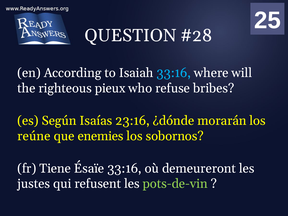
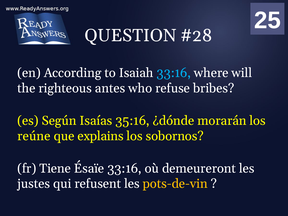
pieux: pieux -> antes
23:16: 23:16 -> 35:16
enemies: enemies -> explains
pots-de-vin colour: light green -> yellow
